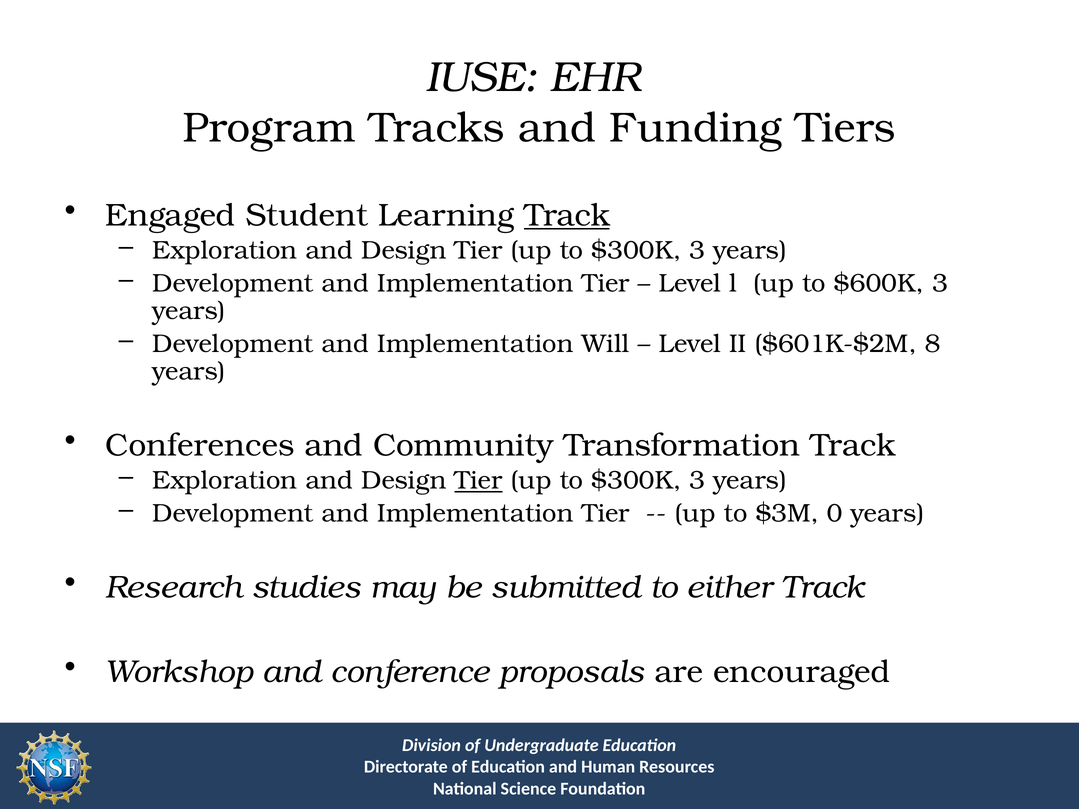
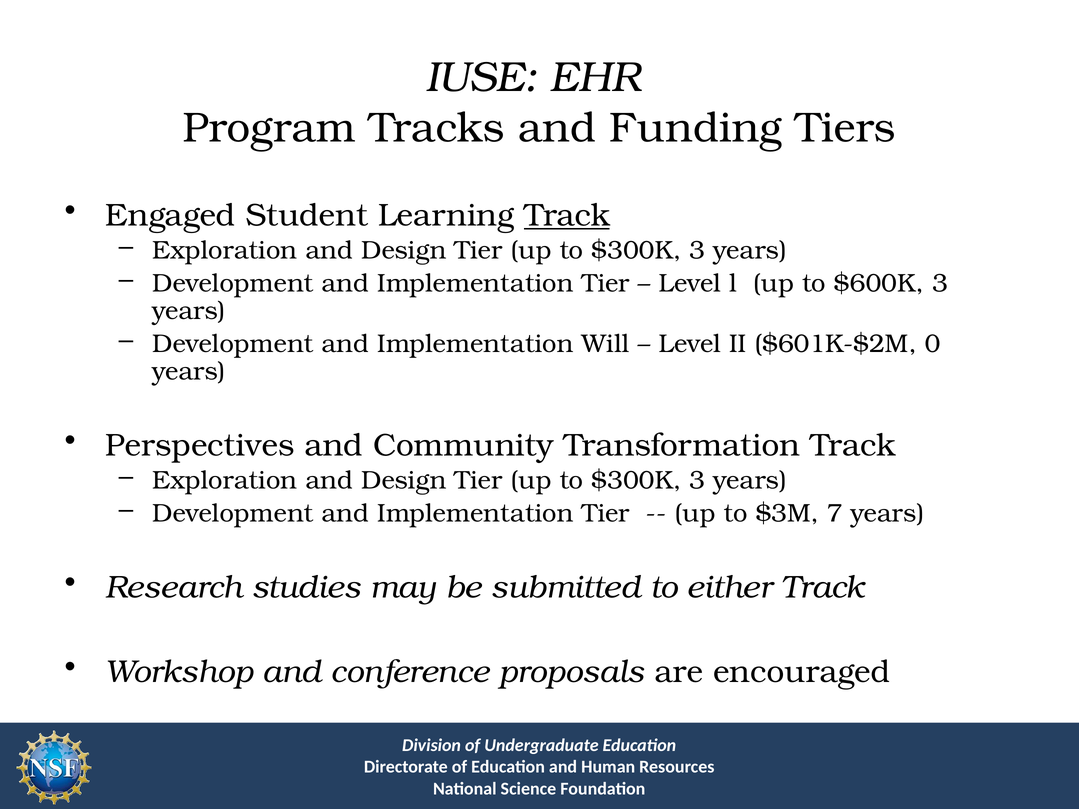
8: 8 -> 0
Conferences: Conferences -> Perspectives
Tier at (478, 481) underline: present -> none
0: 0 -> 7
